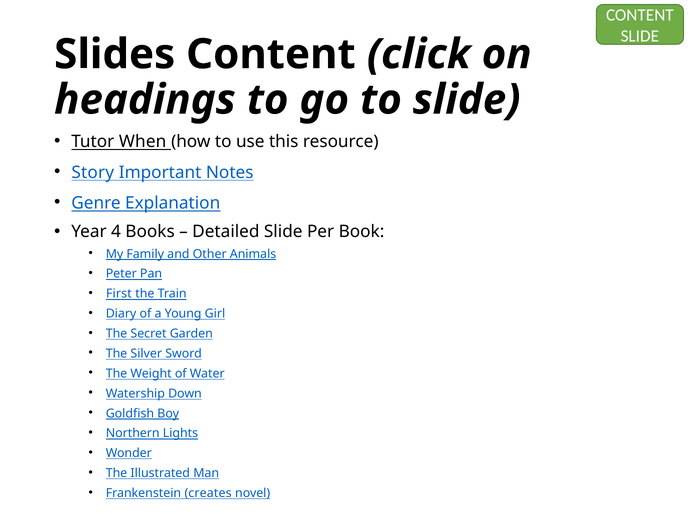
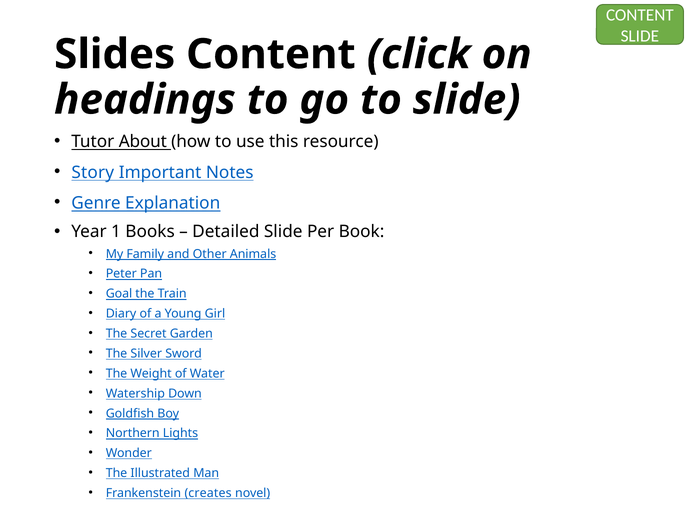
When: When -> About
4: 4 -> 1
First: First -> Goal
